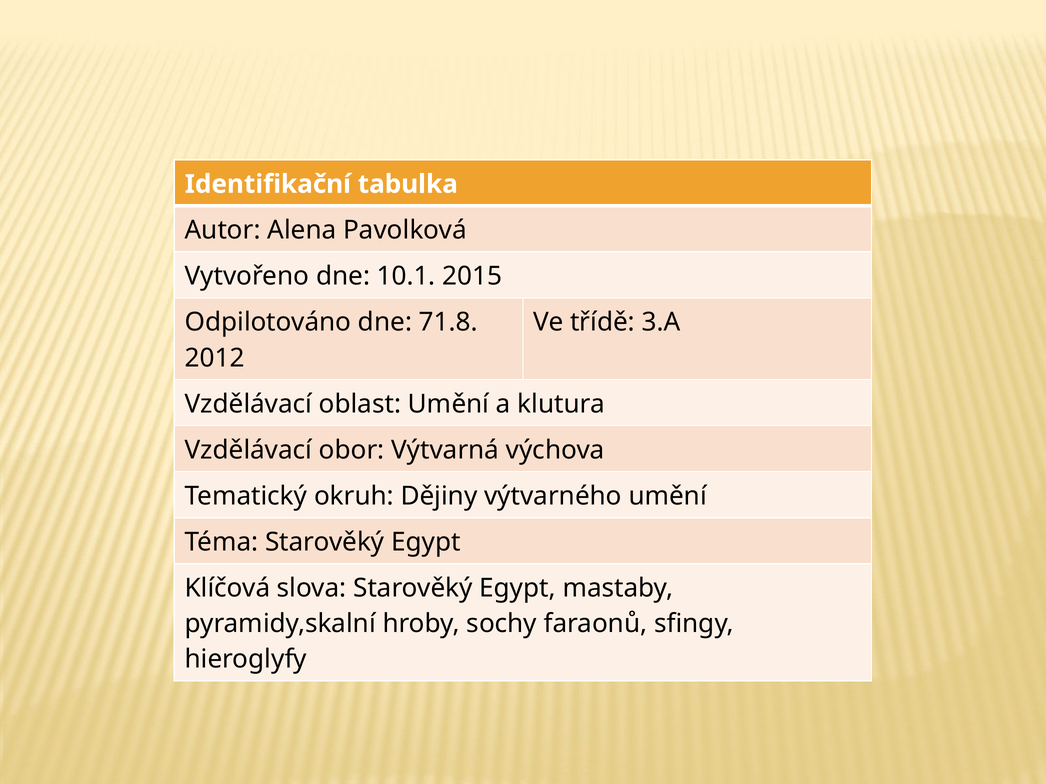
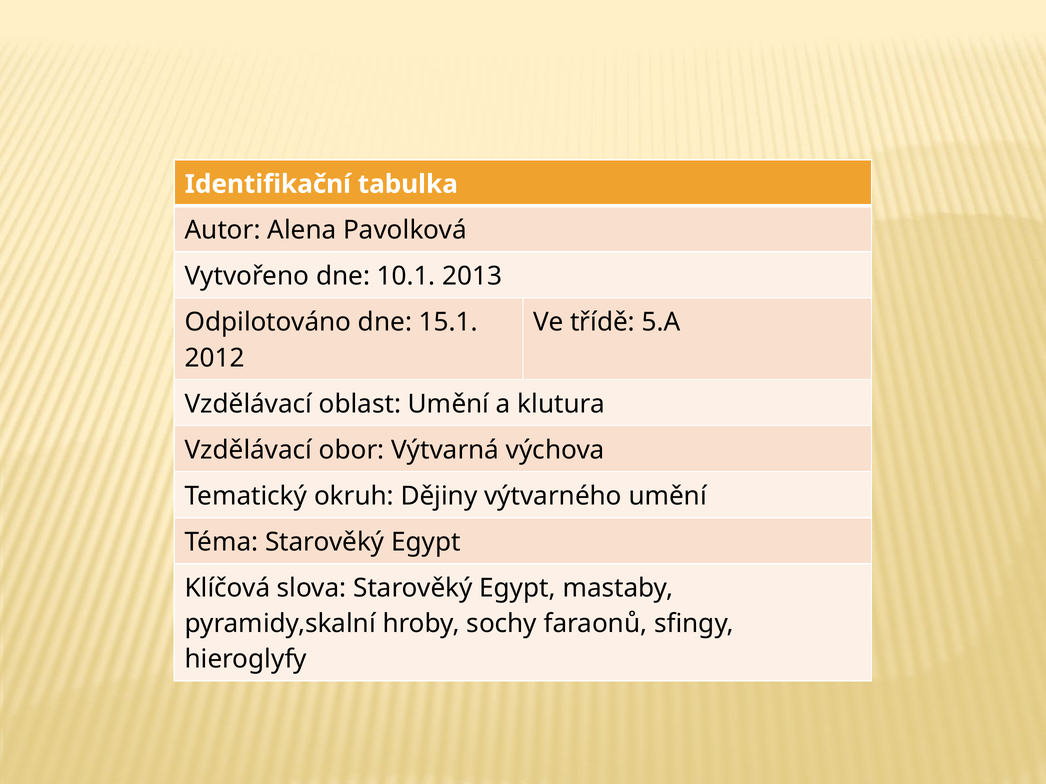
2015: 2015 -> 2013
71.8: 71.8 -> 15.1
3.A: 3.A -> 5.A
